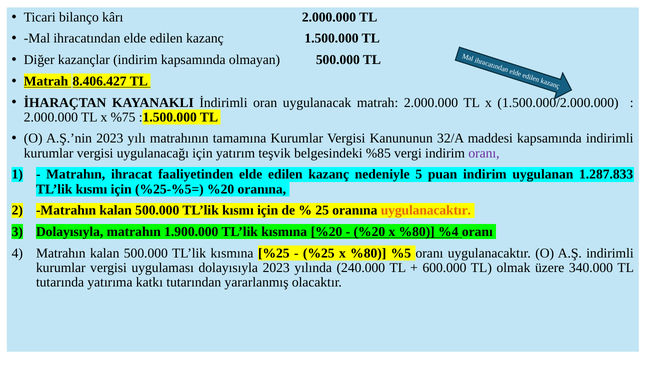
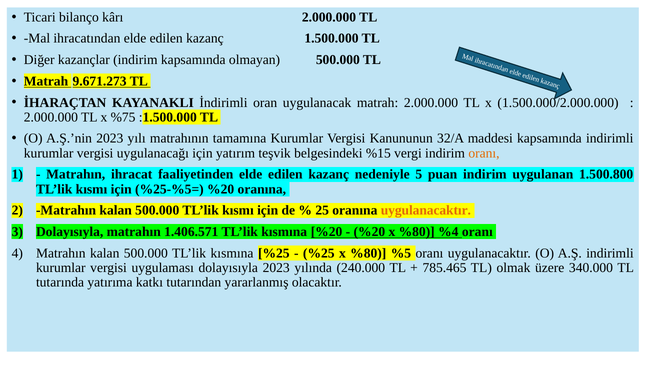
8.406.427: 8.406.427 -> 9.671.273
%85: %85 -> %15
oranı at (484, 153) colour: purple -> orange
1.287.833: 1.287.833 -> 1.500.800
1.900.000: 1.900.000 -> 1.406.571
600.000: 600.000 -> 785.465
